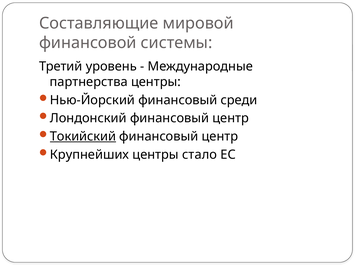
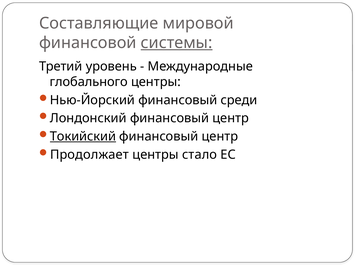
системы underline: none -> present
партнерства: партнерства -> глобального
Крупнейших: Крупнейших -> Продолжает
